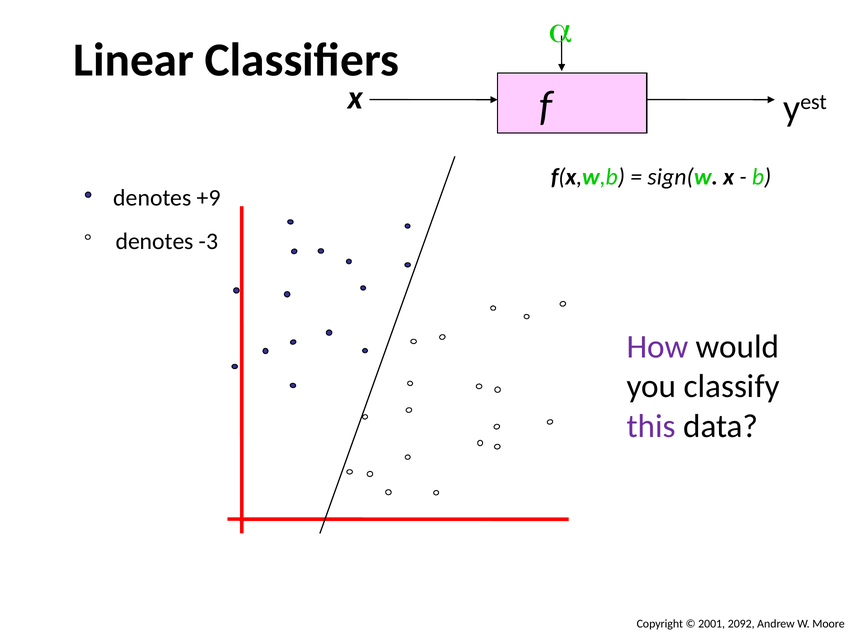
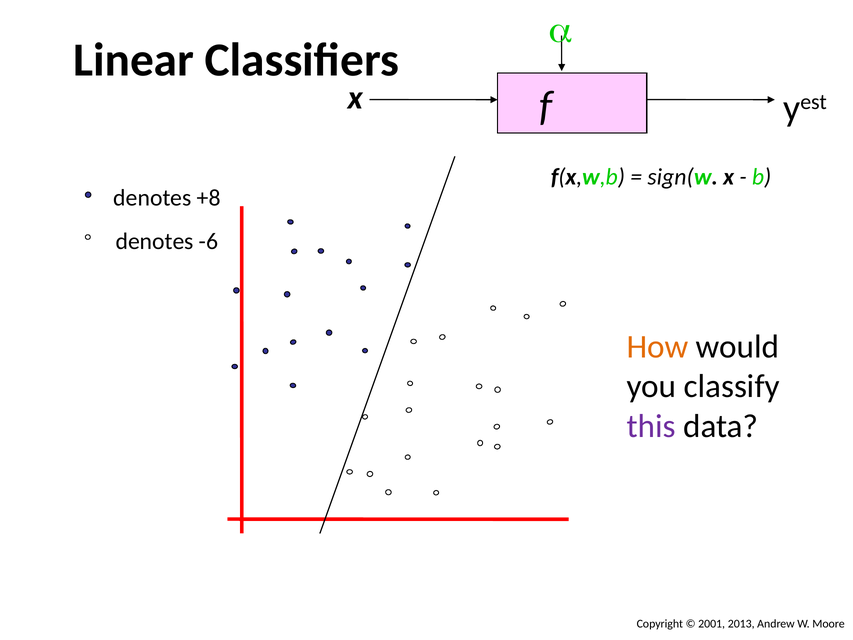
+9: +9 -> +8
-3: -3 -> -6
How colour: purple -> orange
2092: 2092 -> 2013
